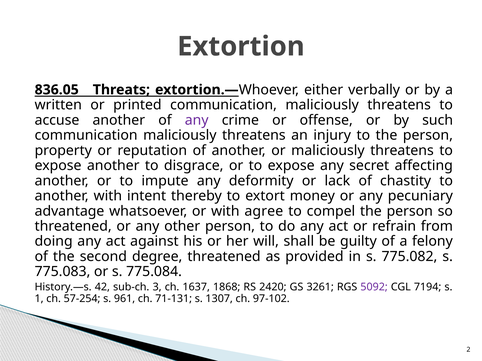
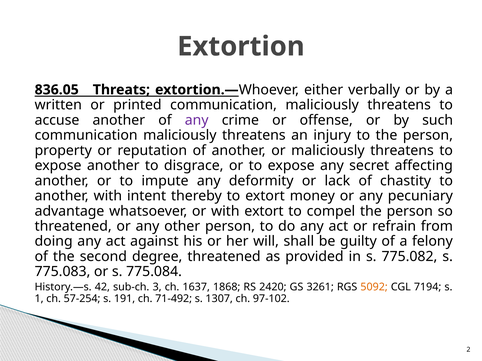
with agree: agree -> extort
5092 colour: purple -> orange
961: 961 -> 191
71-131: 71-131 -> 71-492
